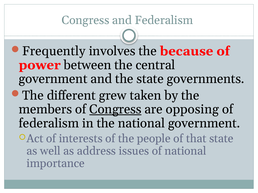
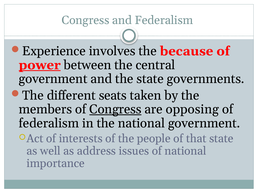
Frequently: Frequently -> Experience
power underline: none -> present
grew: grew -> seats
